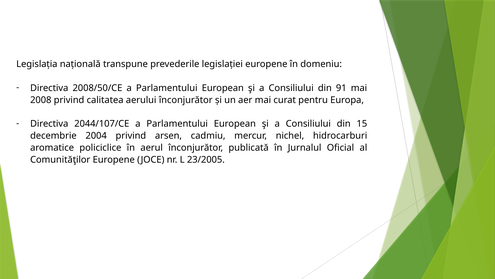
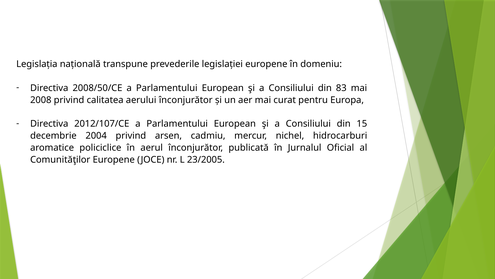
91: 91 -> 83
2044/107/CE: 2044/107/CE -> 2012/107/CE
